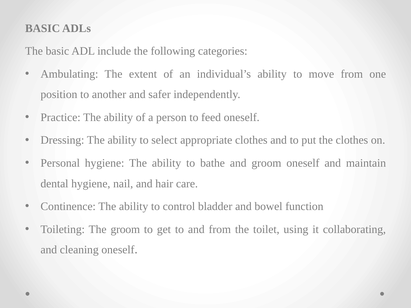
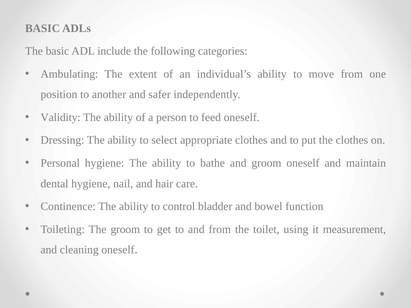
Practice: Practice -> Validity
collaborating: collaborating -> measurement
